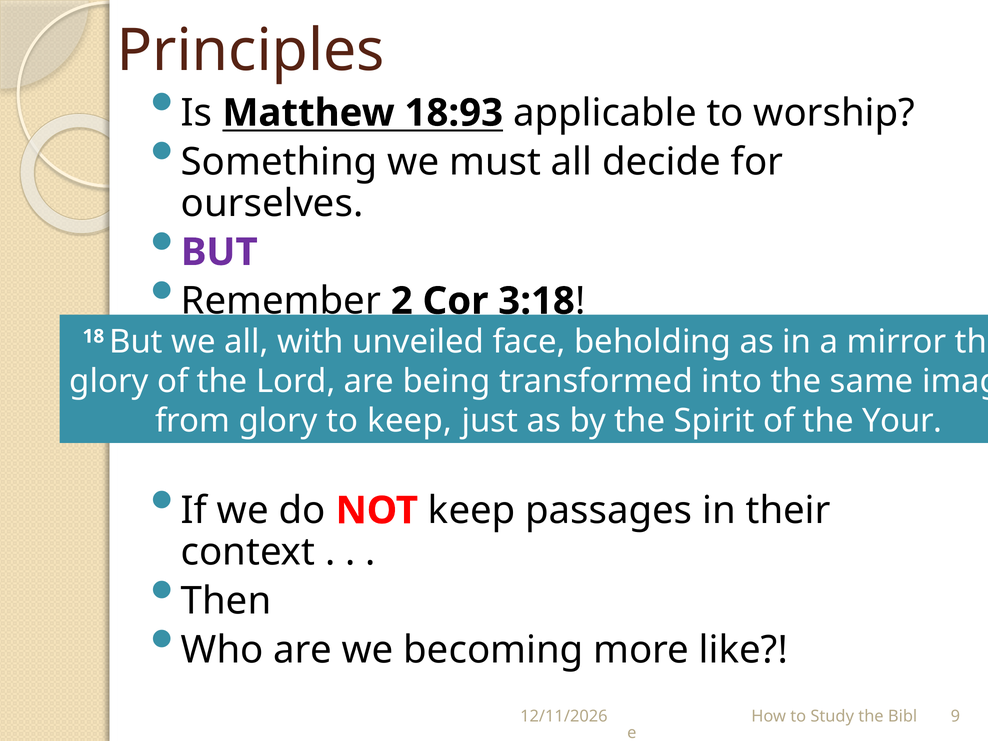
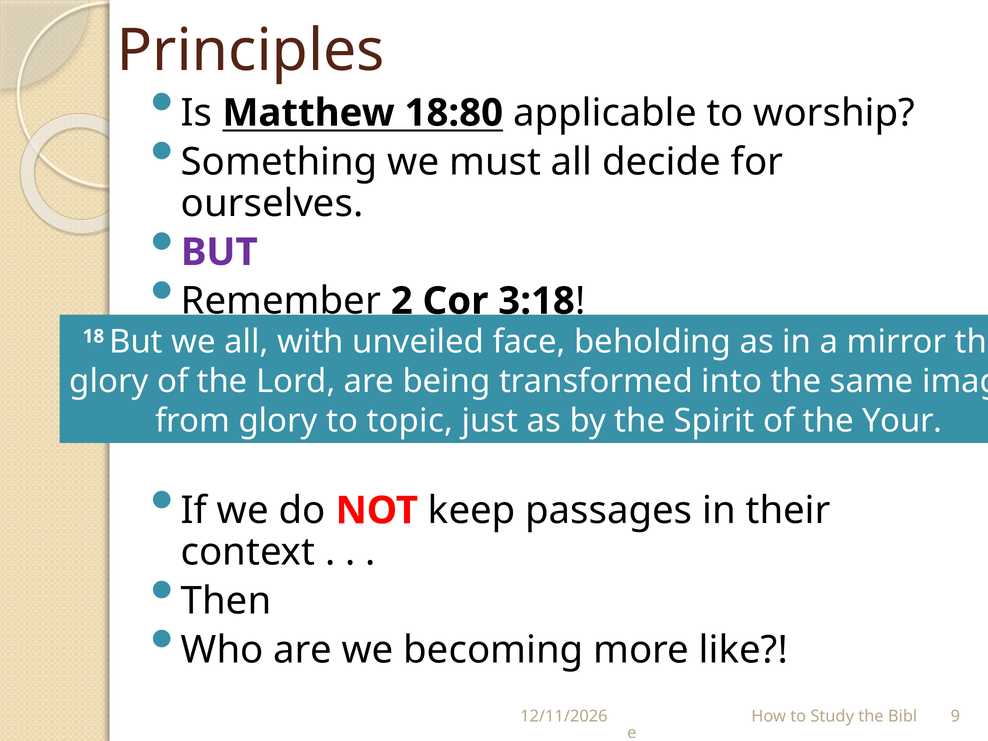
18:93: 18:93 -> 18:80
to keep: keep -> topic
